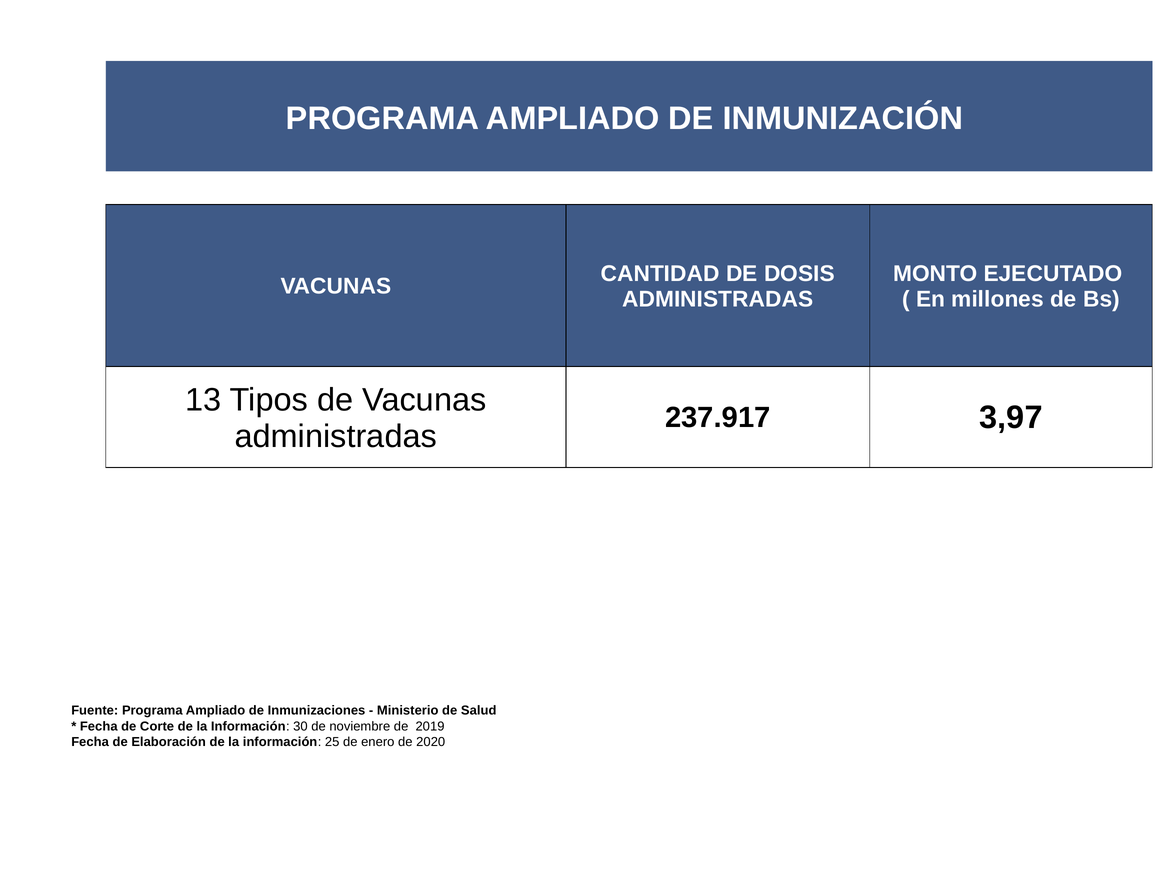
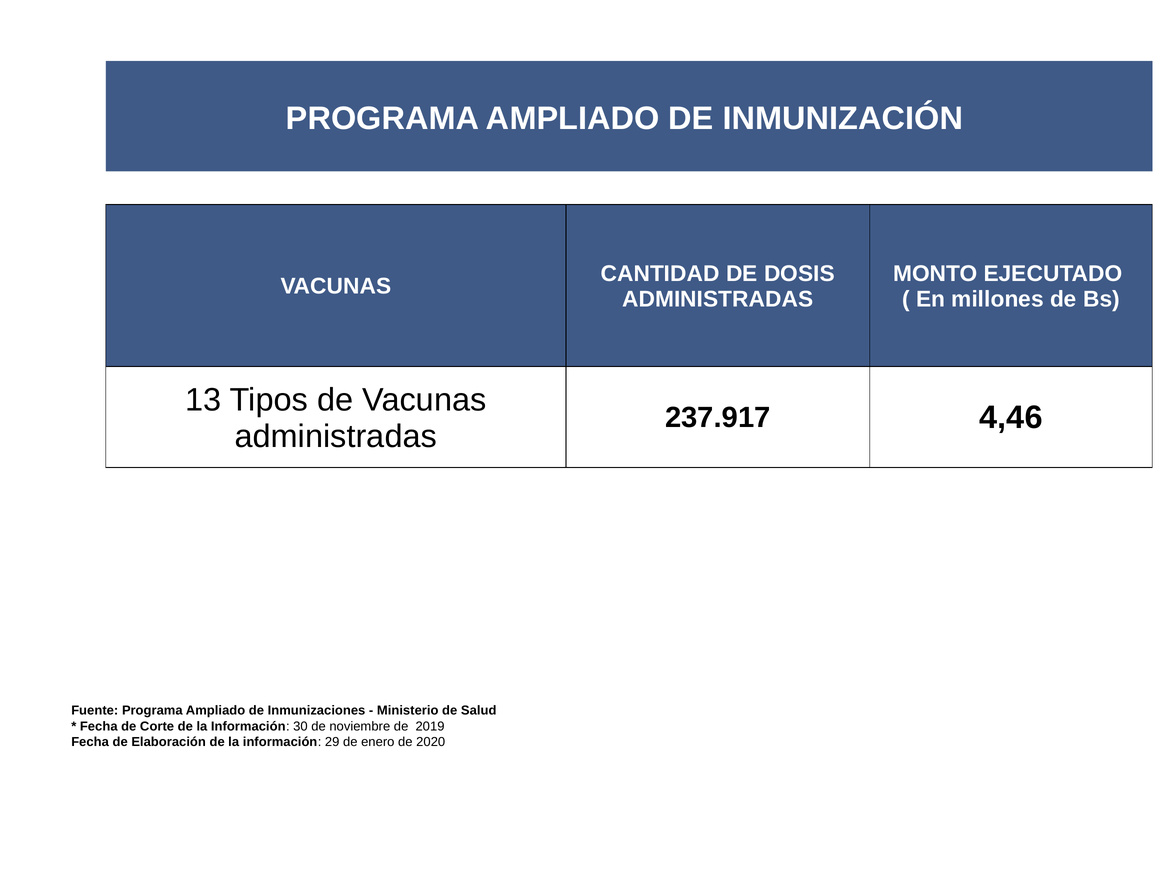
3,97: 3,97 -> 4,46
25: 25 -> 29
